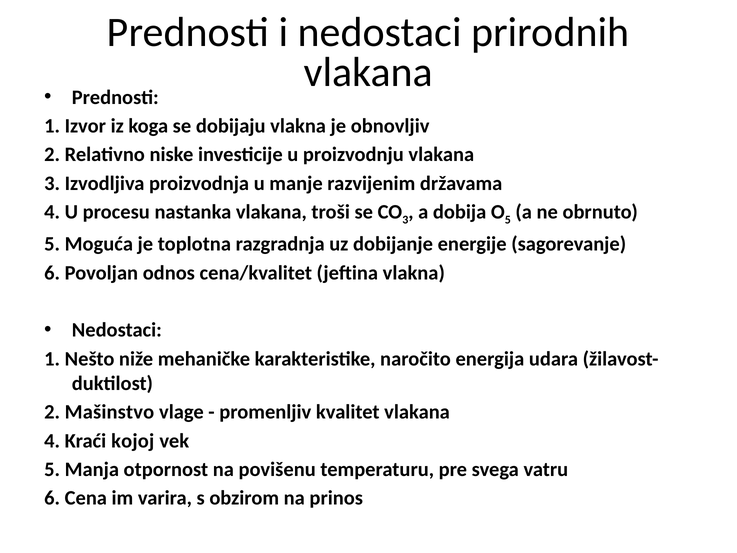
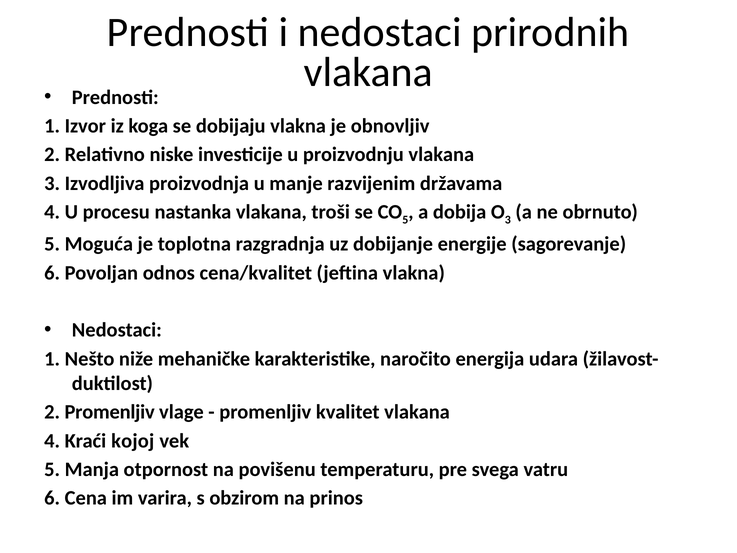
3 at (405, 220): 3 -> 5
5 at (508, 220): 5 -> 3
2 Mašinstvo: Mašinstvo -> Promenljiv
